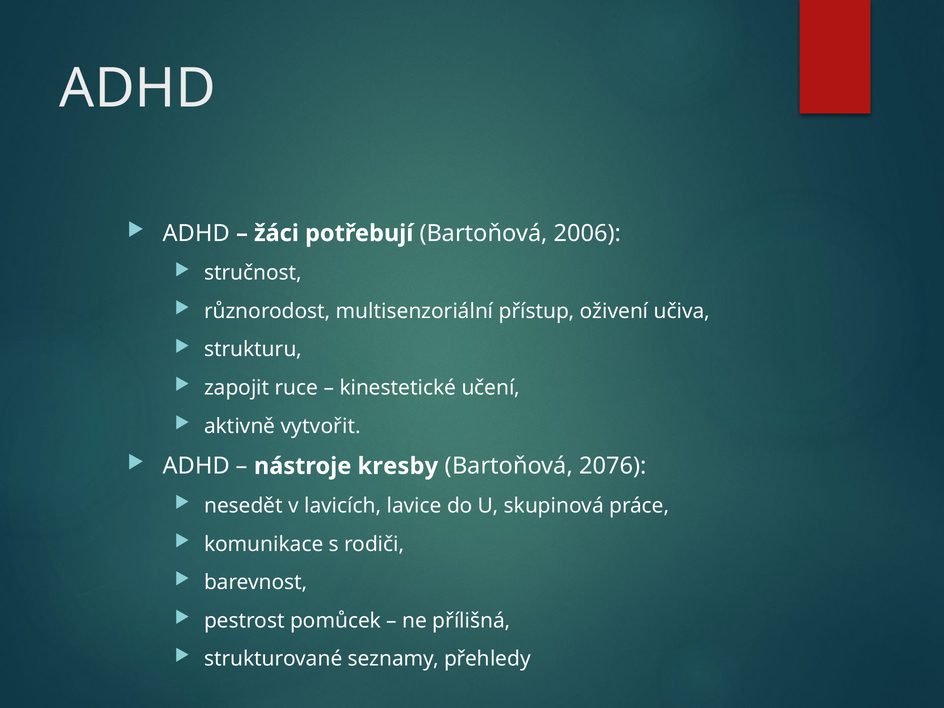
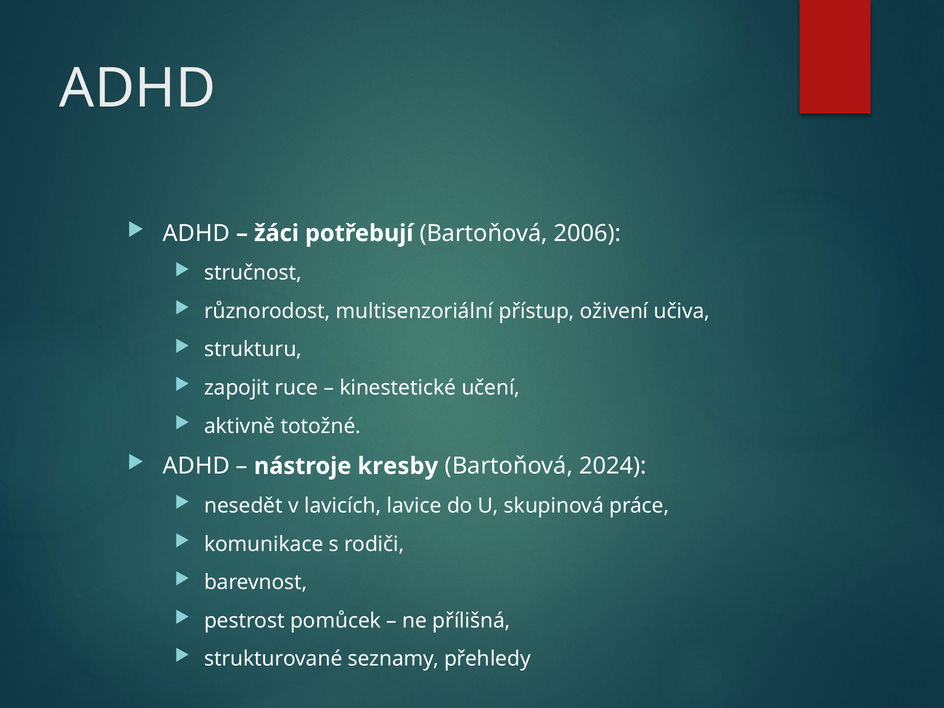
vytvořit: vytvořit -> totožné
2076: 2076 -> 2024
